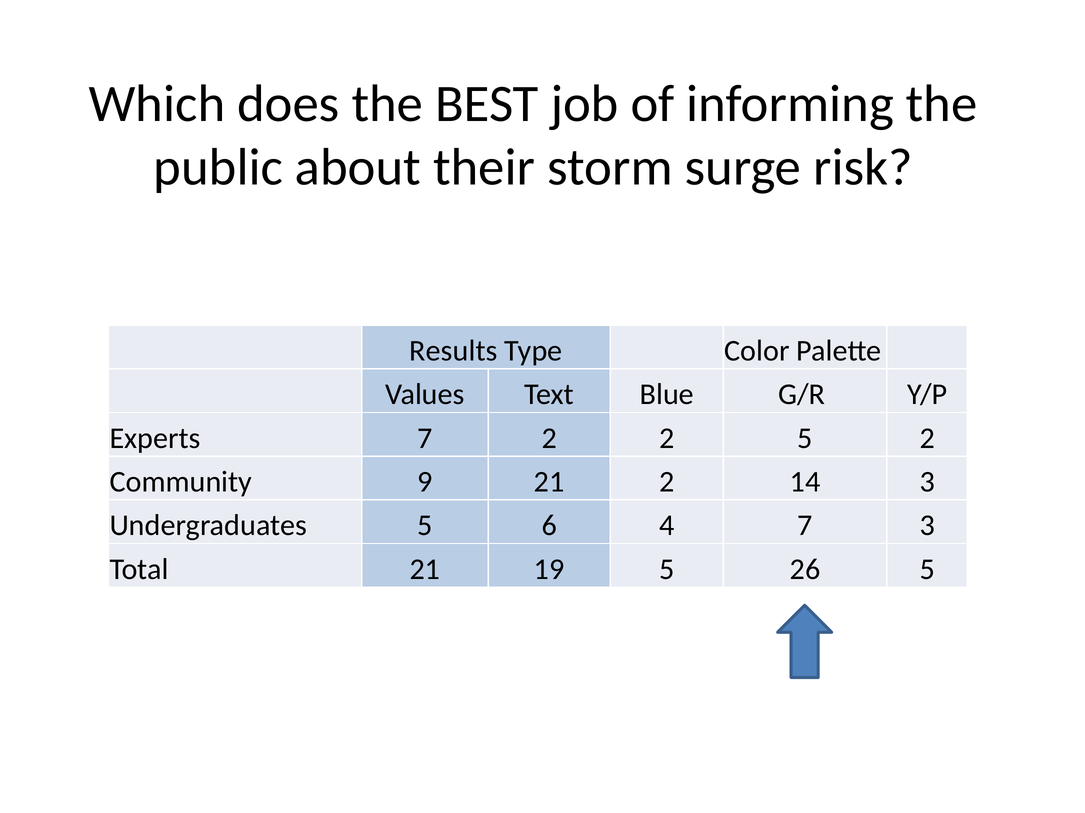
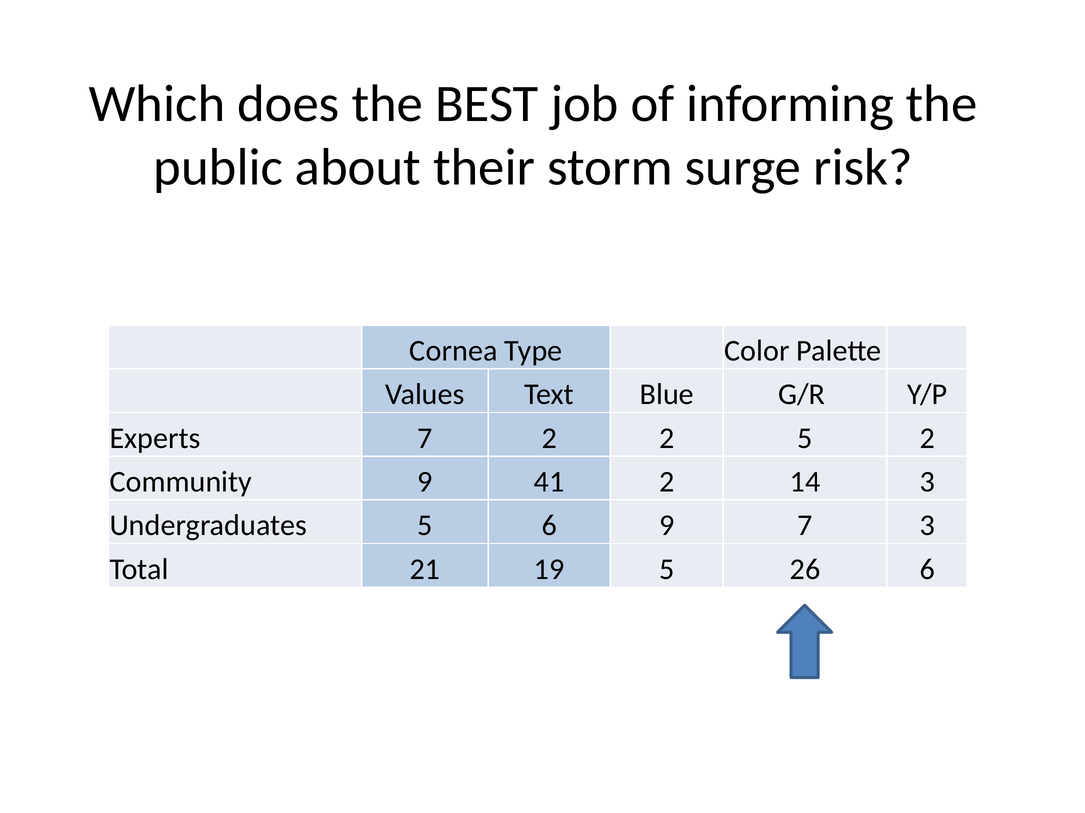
Results: Results -> Cornea
9 21: 21 -> 41
6 4: 4 -> 9
26 5: 5 -> 6
